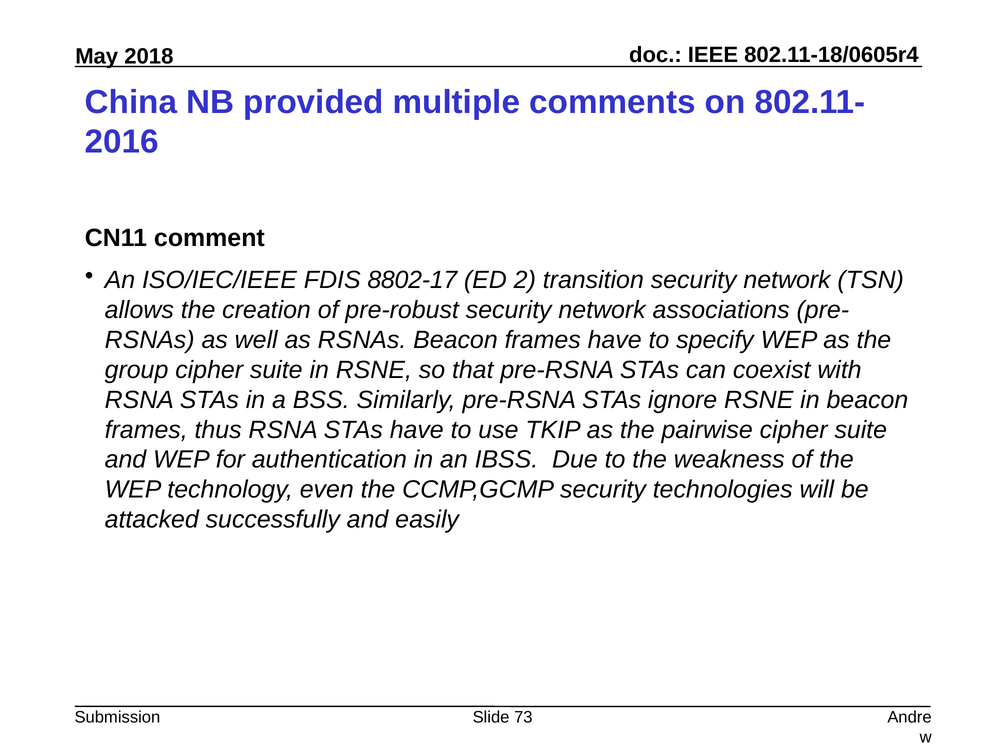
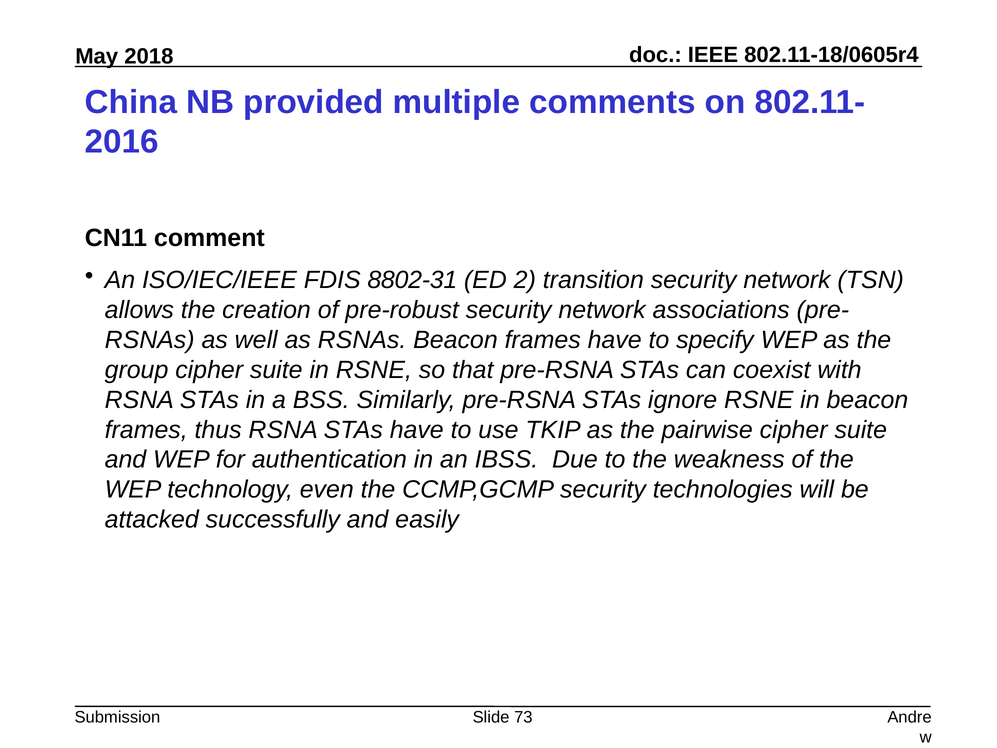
8802-17: 8802-17 -> 8802-31
